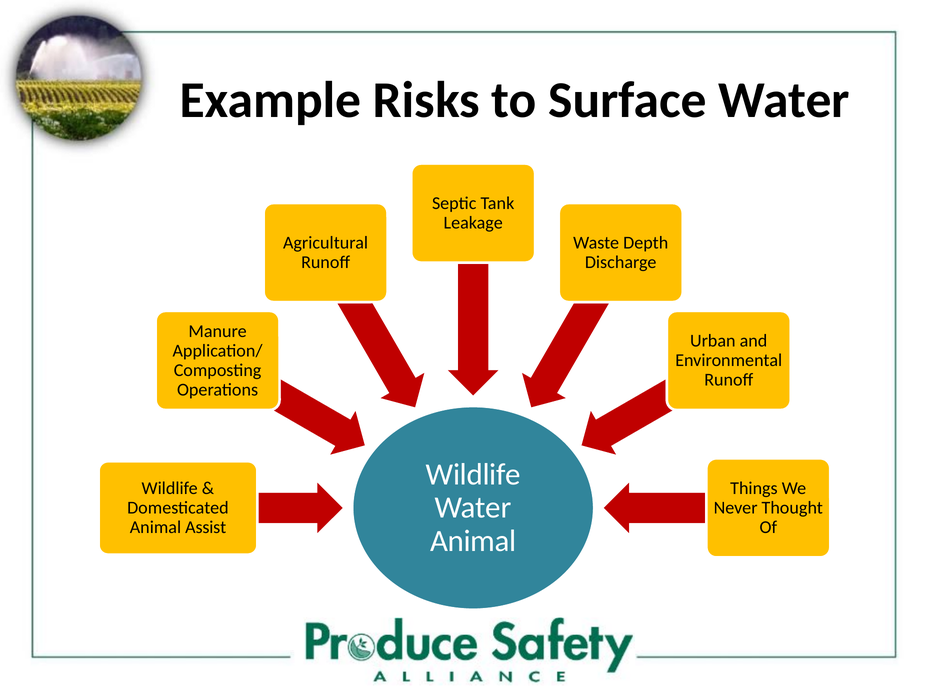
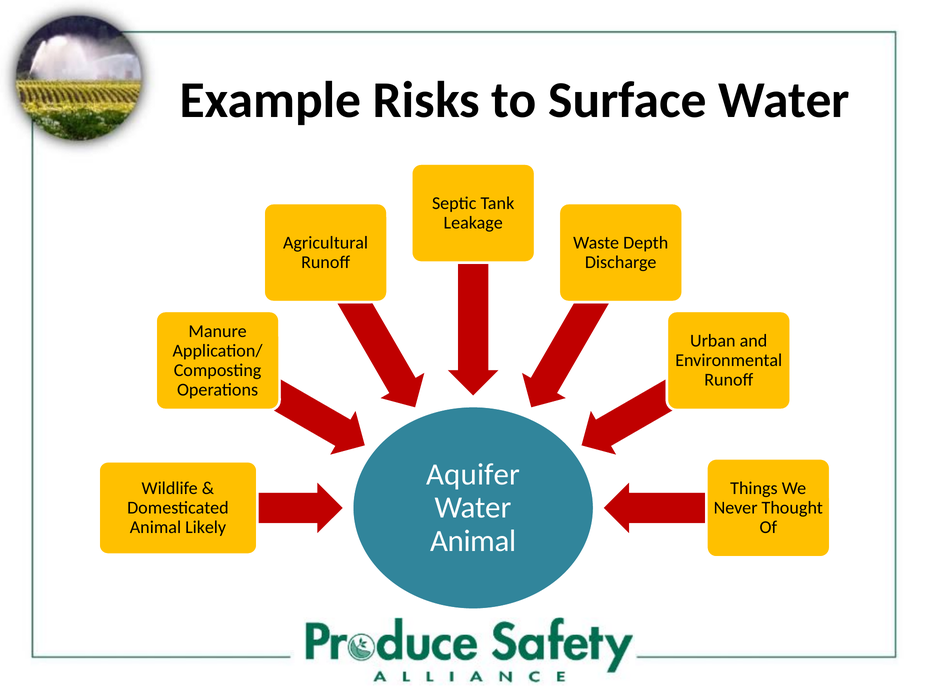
Wildlife at (473, 475): Wildlife -> Aquifer
Assist: Assist -> Likely
